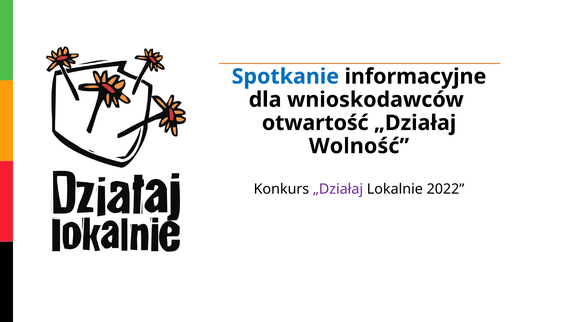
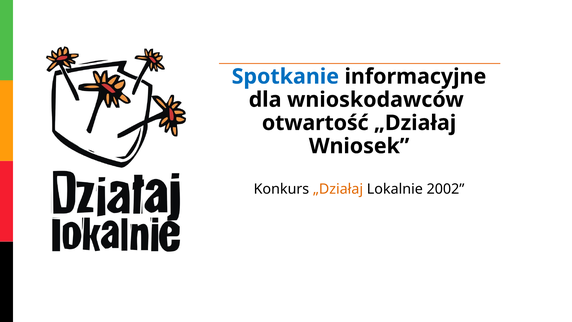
Wolność: Wolność -> Wniosek
„Działaj at (338, 189) colour: purple -> orange
2022: 2022 -> 2002
